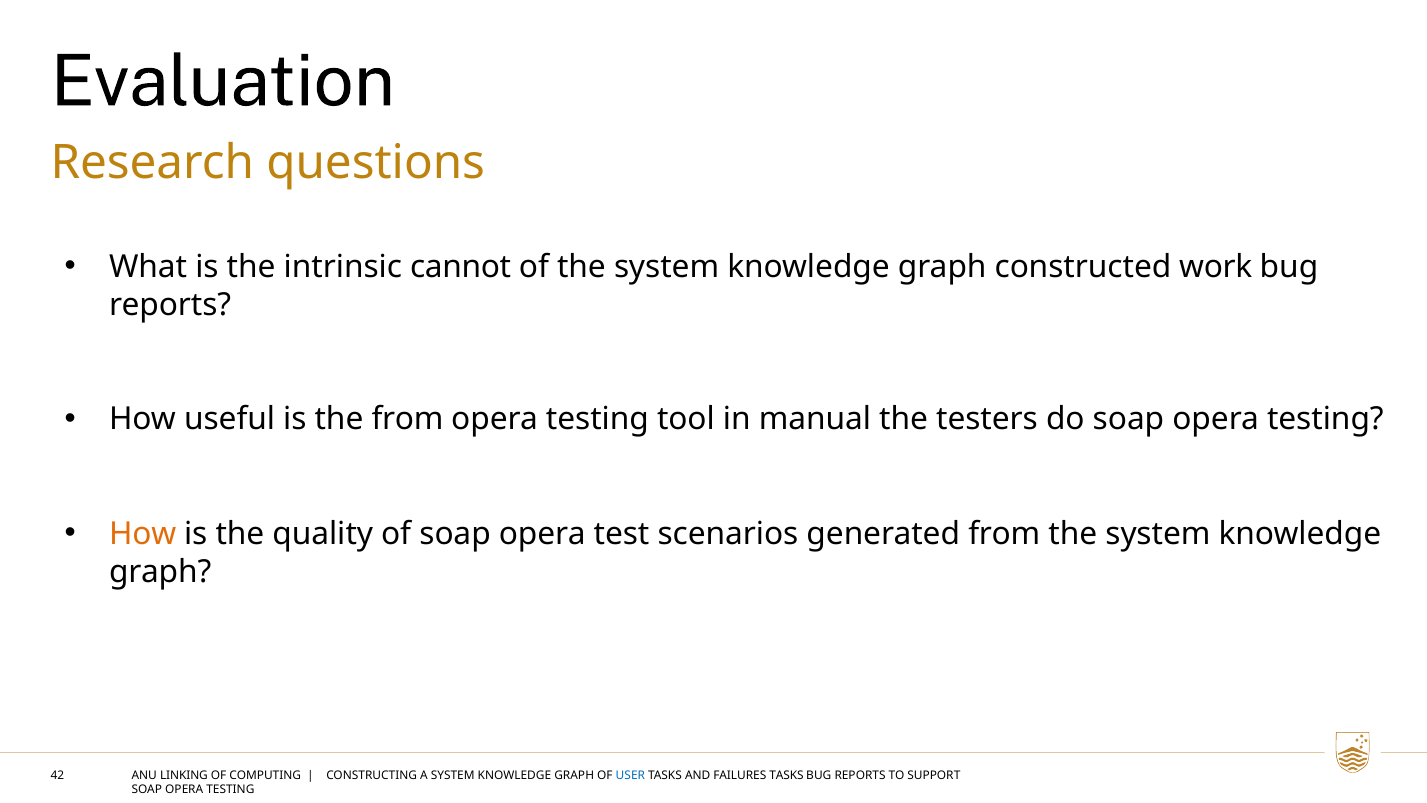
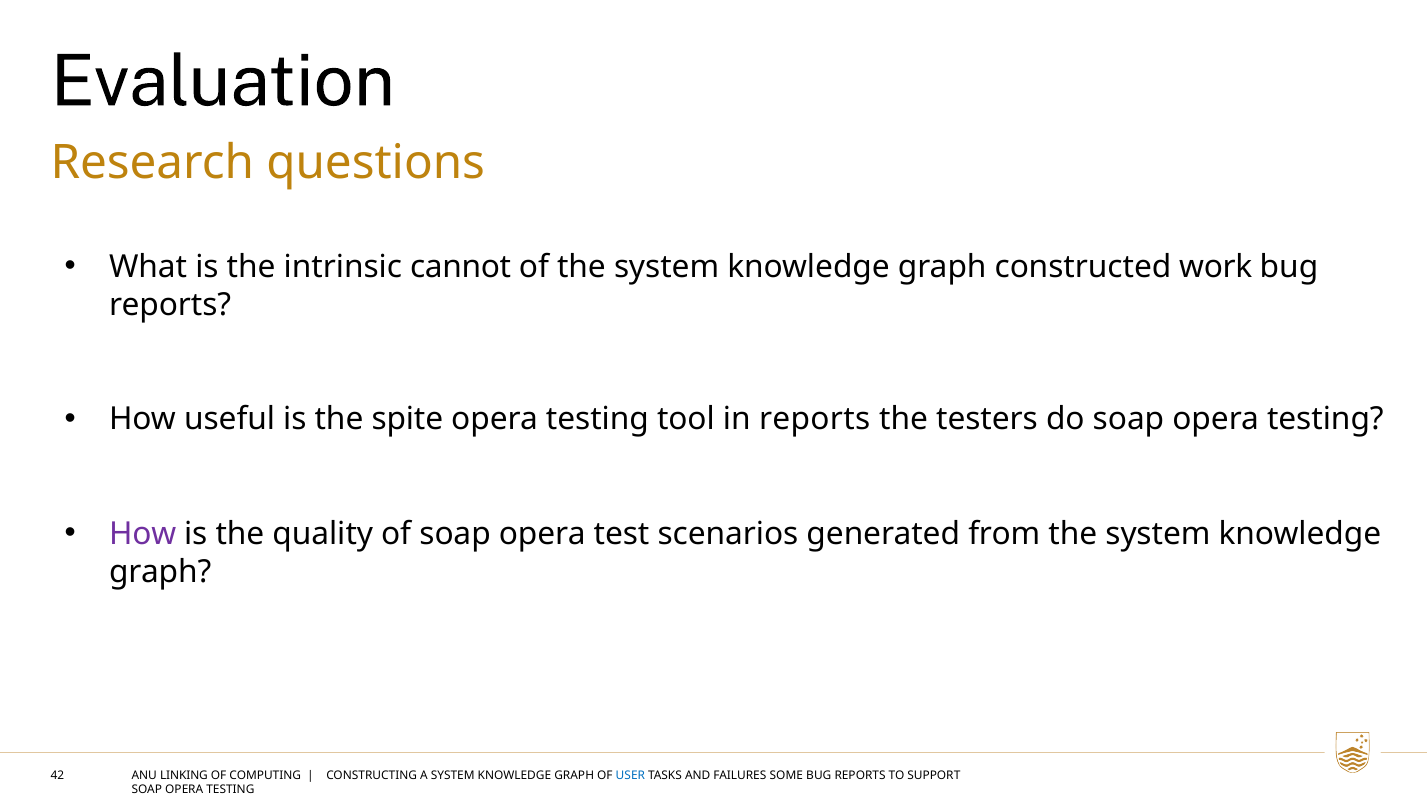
the from: from -> spite
in manual: manual -> reports
How at (143, 533) colour: orange -> purple
FAILURES TASKS: TASKS -> SOME
